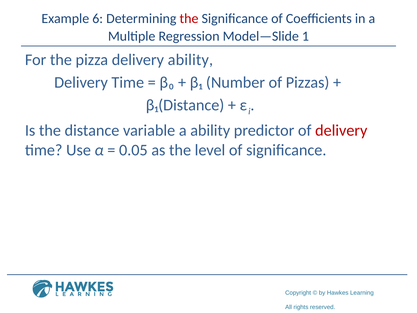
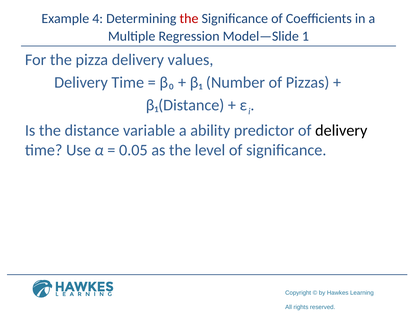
6: 6 -> 4
delivery ability: ability -> values
delivery at (341, 131) colour: red -> black
